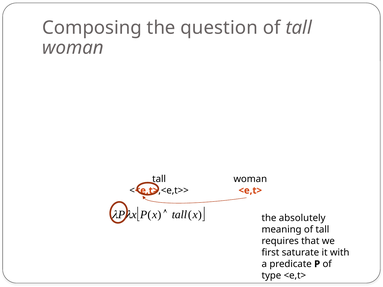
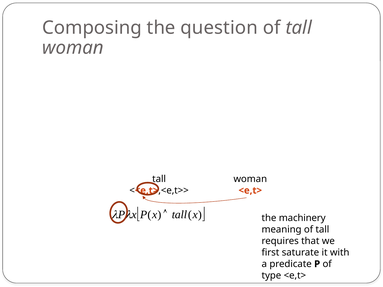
absolutely: absolutely -> machinery
